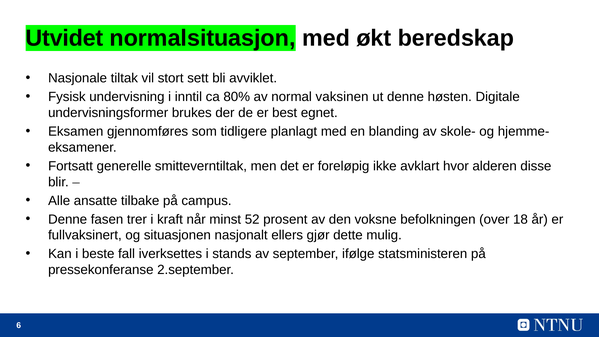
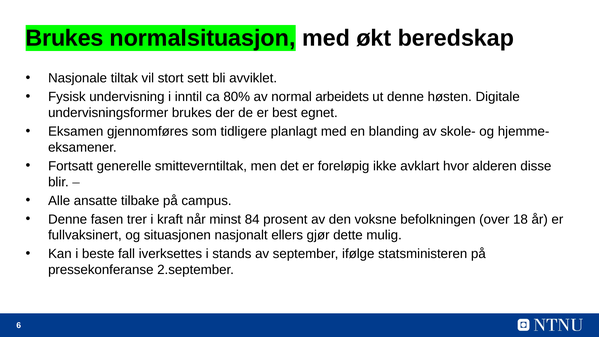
Utvidet at (64, 38): Utvidet -> Brukes
vaksinen: vaksinen -> arbeidets
52: 52 -> 84
